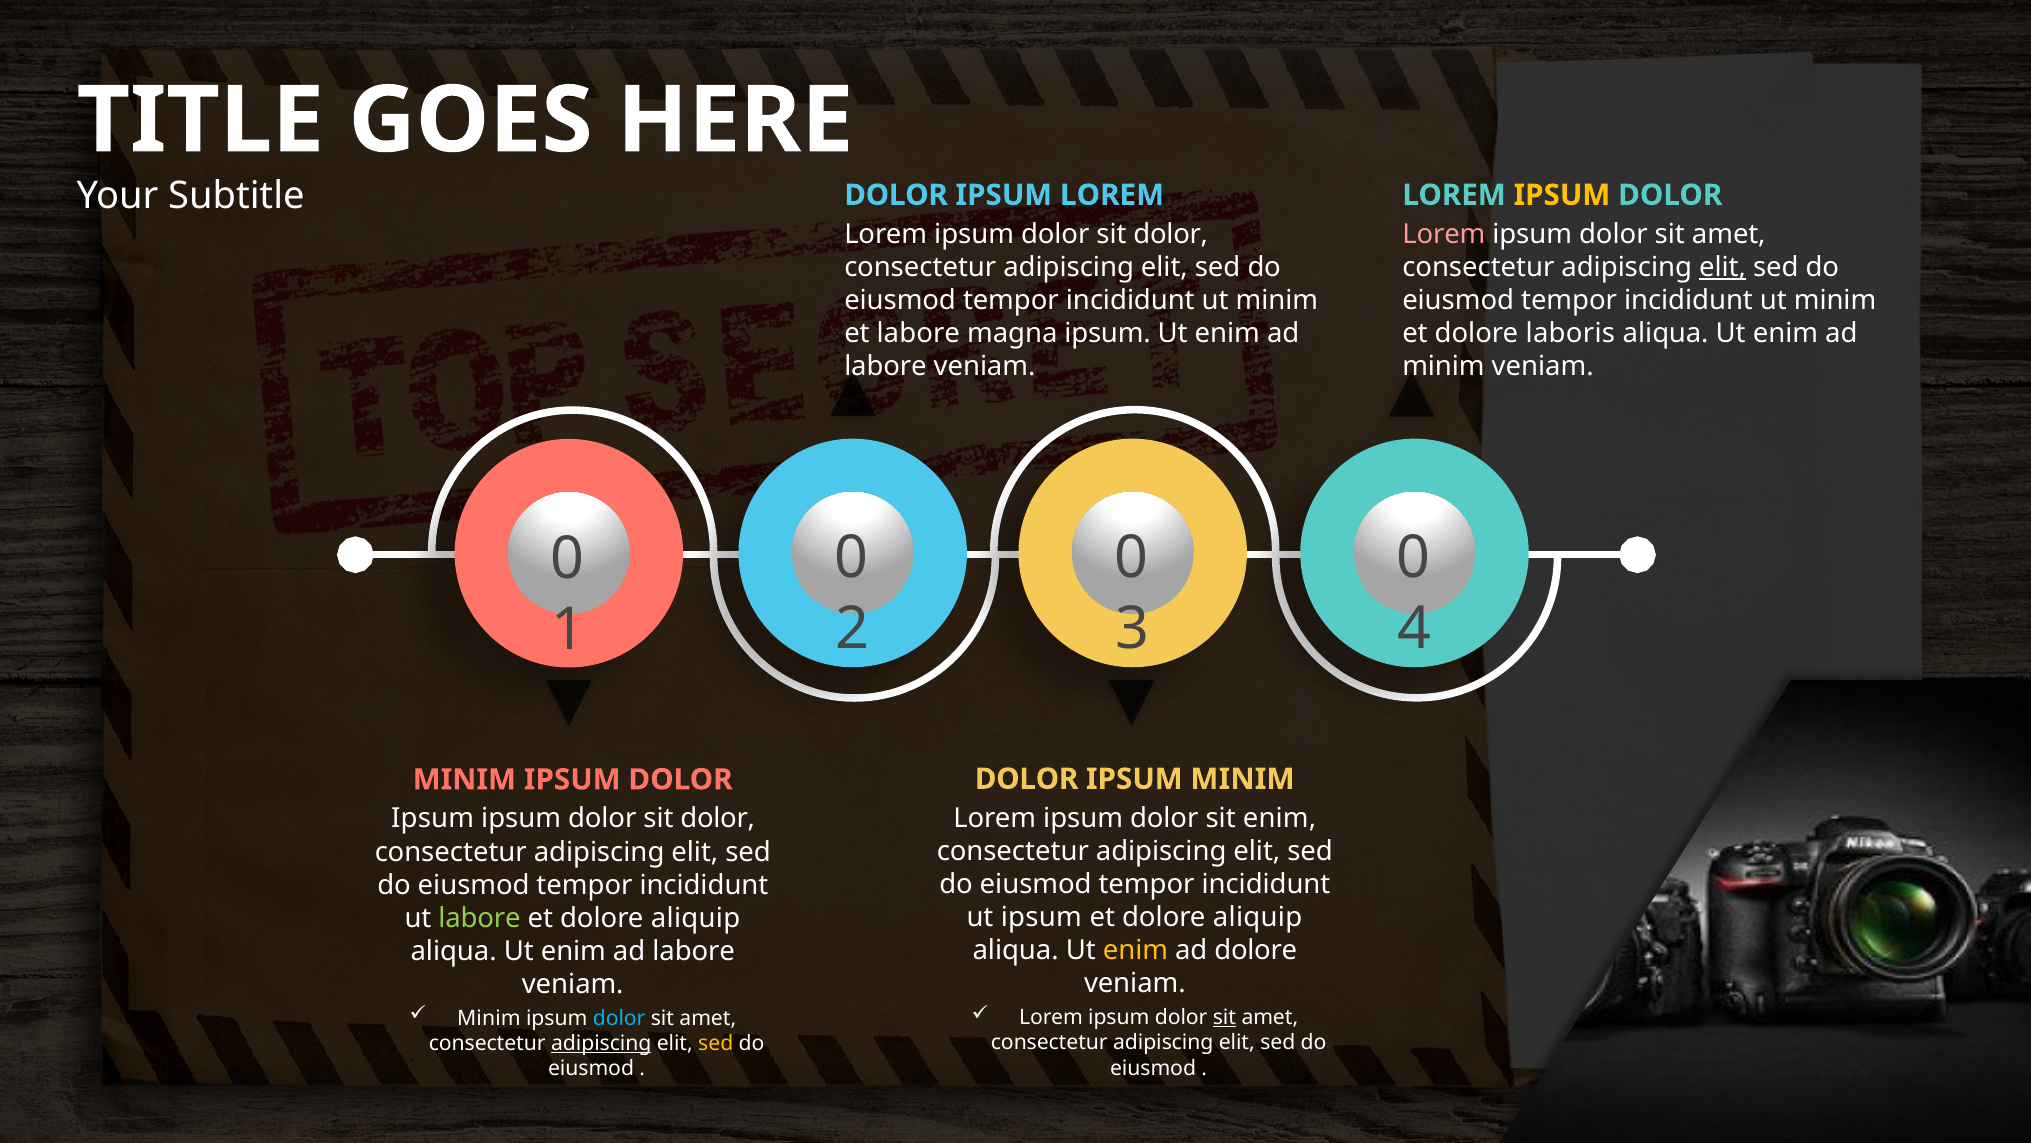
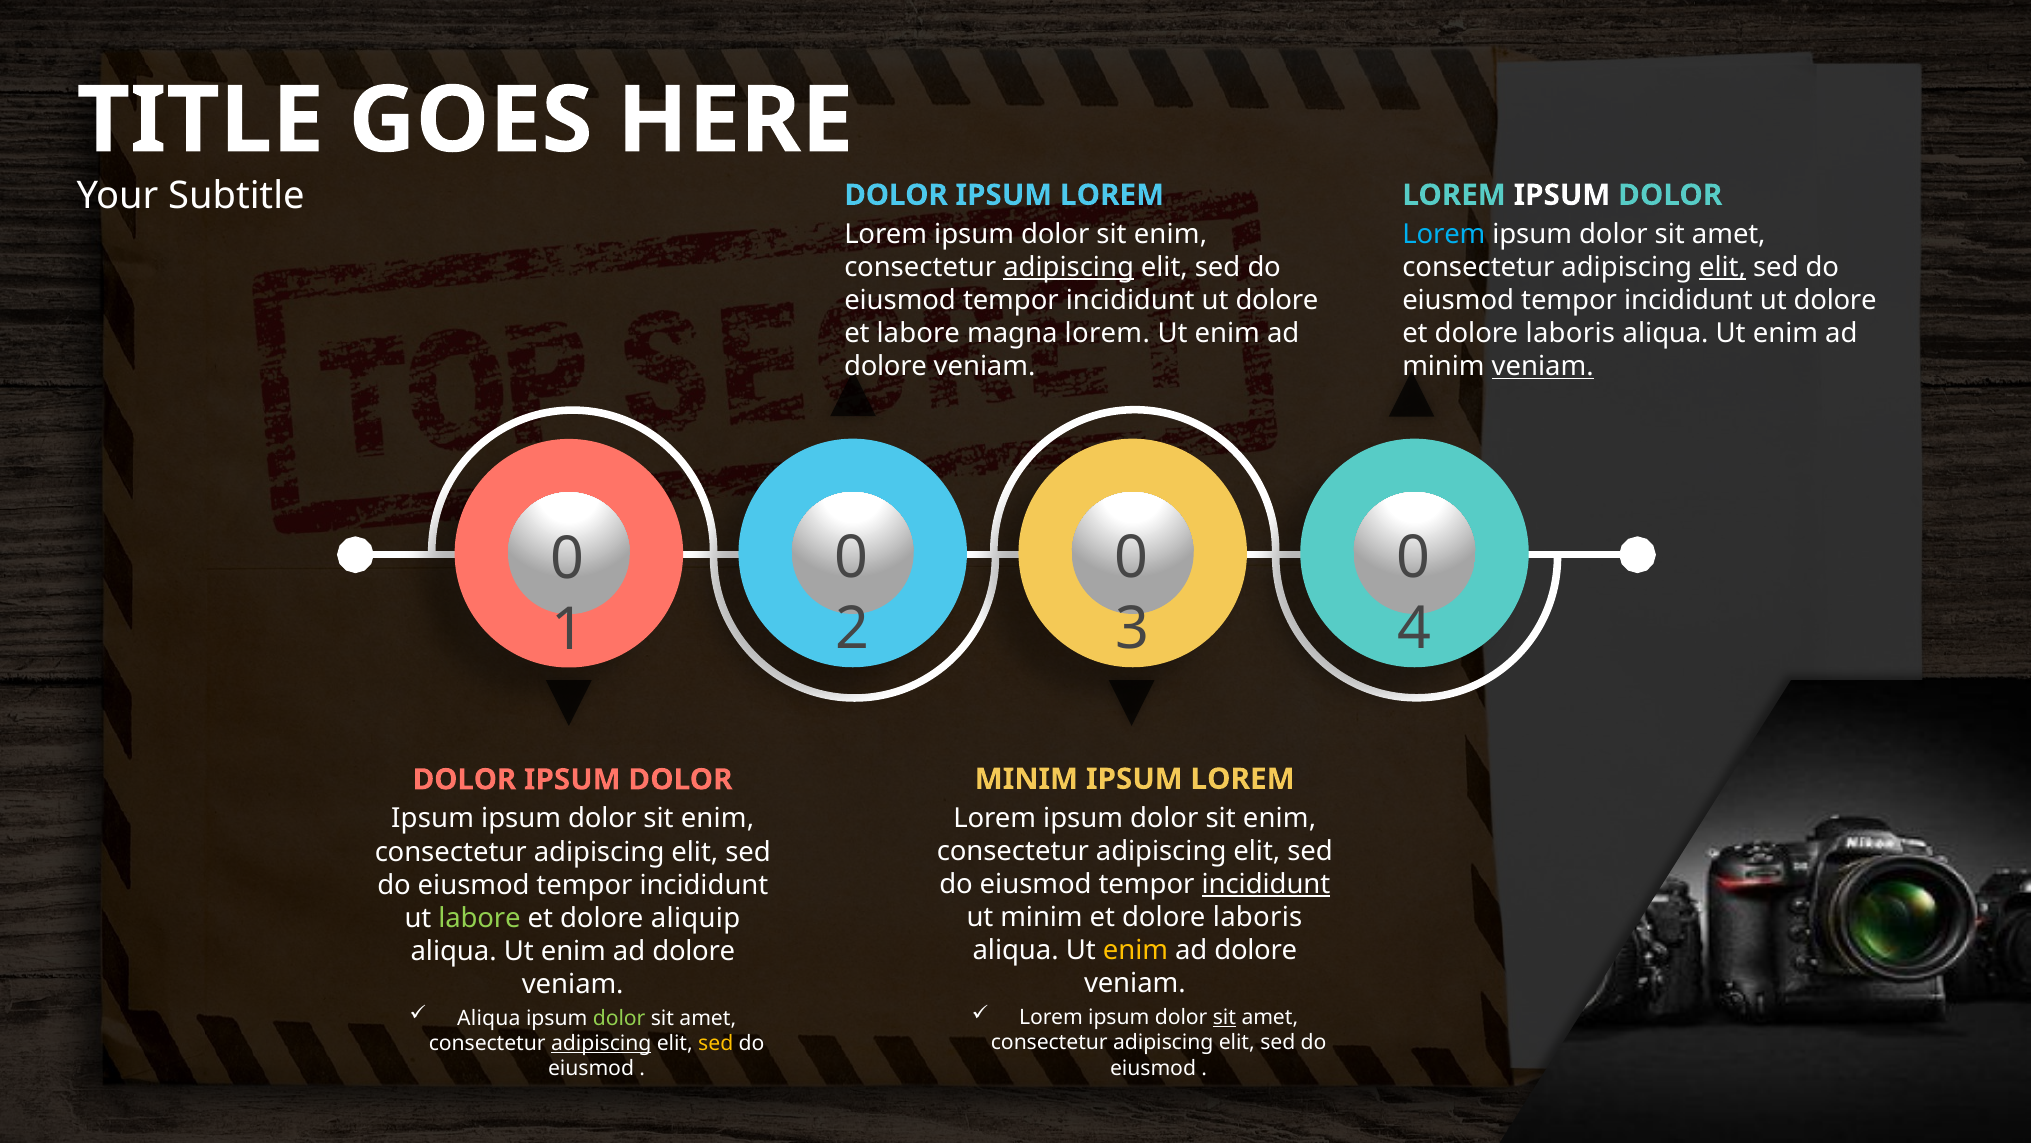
IPSUM at (1562, 195) colour: yellow -> white
dolor at (1171, 234): dolor -> enim
Lorem at (1444, 234) colour: pink -> light blue
adipiscing at (1069, 267) underline: none -> present
minim at (1277, 300): minim -> dolore
minim at (1835, 300): minim -> dolore
magna ipsum: ipsum -> lorem
labore at (885, 366): labore -> dolore
veniam at (1543, 366) underline: none -> present
DOLOR at (1027, 779): DOLOR -> MINIM
MINIM at (1242, 779): MINIM -> LOREM
MINIM at (464, 779): MINIM -> DOLOR
dolor at (718, 819): dolor -> enim
incididunt at (1266, 884) underline: none -> present
ut ipsum: ipsum -> minim
aliquip at (1258, 917): aliquip -> laboris
labore at (694, 951): labore -> dolore
Minim at (489, 1018): Minim -> Aliqua
dolor at (619, 1018) colour: light blue -> light green
